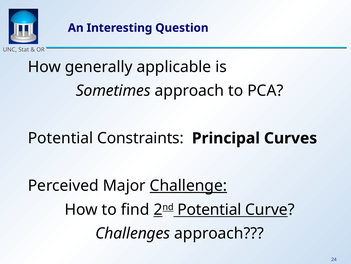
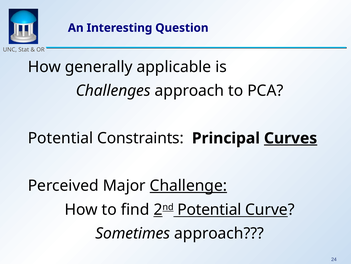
Sometimes: Sometimes -> Challenges
Curves underline: none -> present
Challenges: Challenges -> Sometimes
